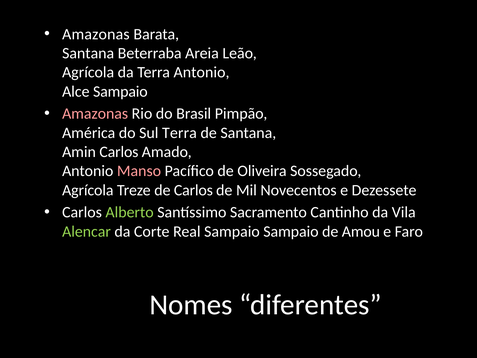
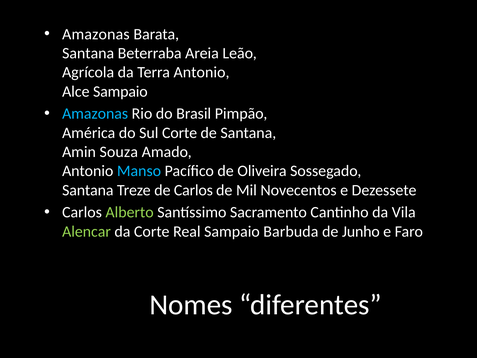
Amazonas at (95, 114) colour: pink -> light blue
Sul Terra: Terra -> Corte
Amin Carlos: Carlos -> Souza
Manso colour: pink -> light blue
Agrícola at (88, 190): Agrícola -> Santana
Sampaio Sampaio: Sampaio -> Barbuda
Amou: Amou -> Junho
